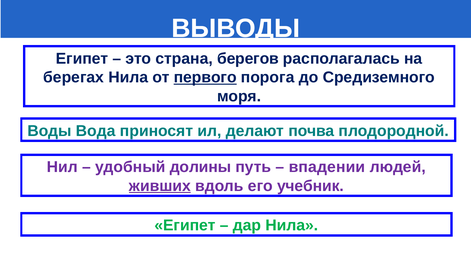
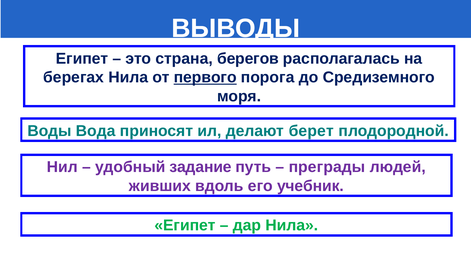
почва: почва -> берет
долины: долины -> задание
впадении: впадении -> преграды
живших underline: present -> none
